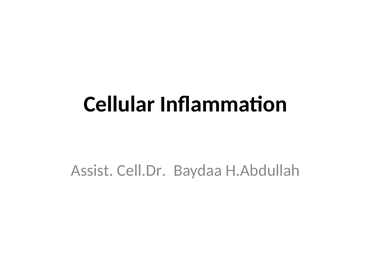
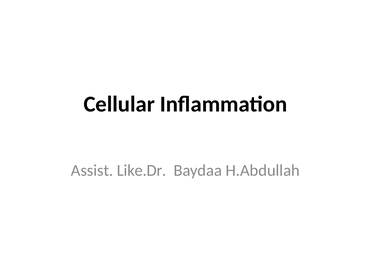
Cell.Dr: Cell.Dr -> Like.Dr
